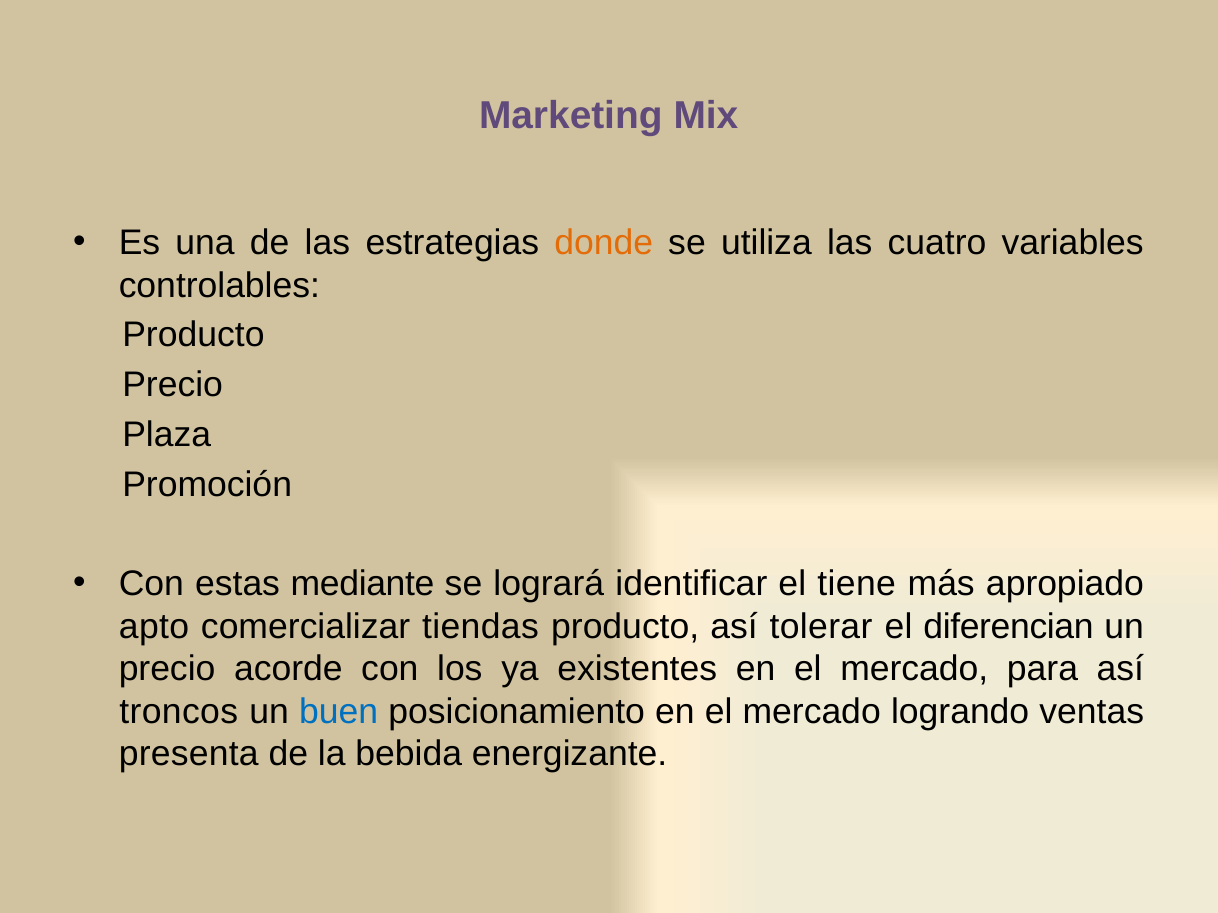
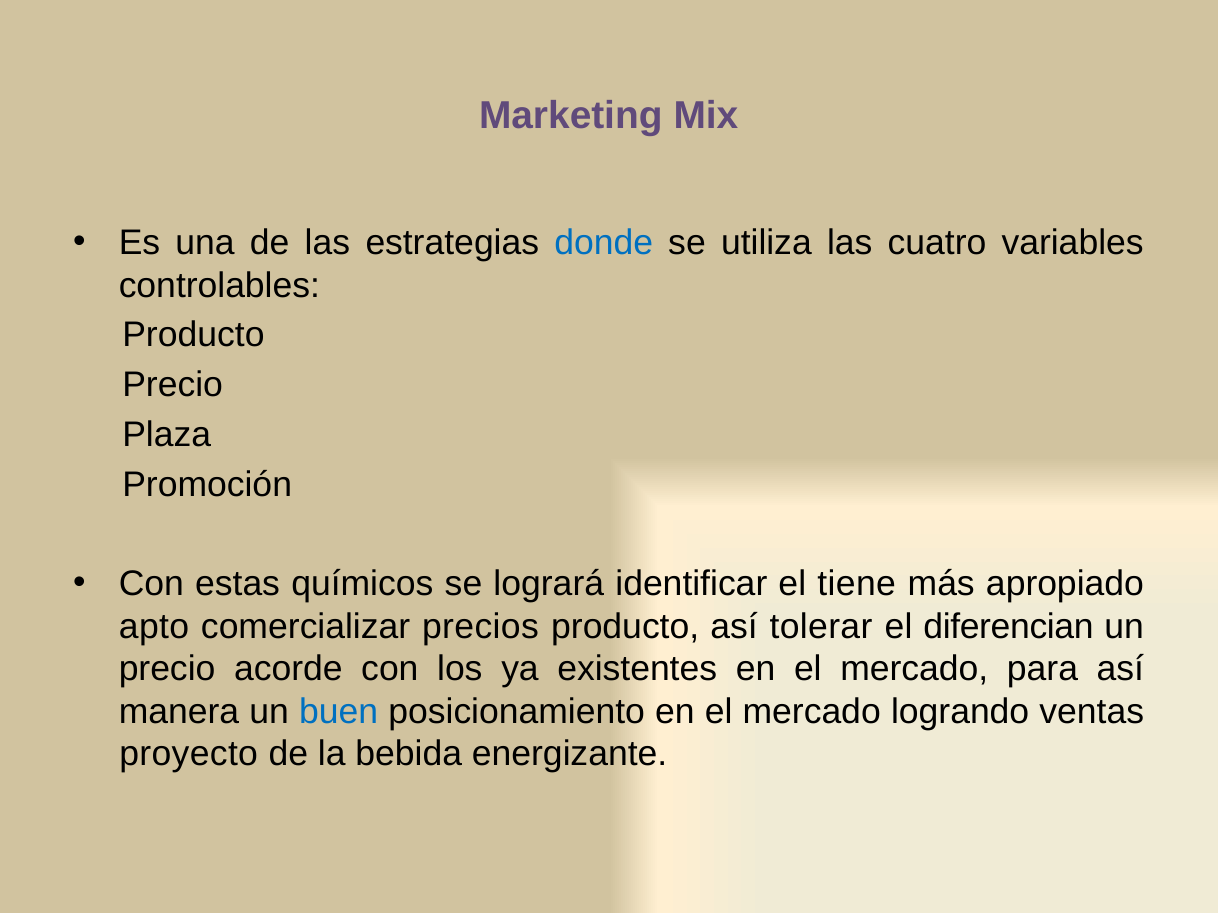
donde colour: orange -> blue
mediante: mediante -> químicos
tiendas: tiendas -> precios
troncos: troncos -> manera
presenta: presenta -> proyecto
